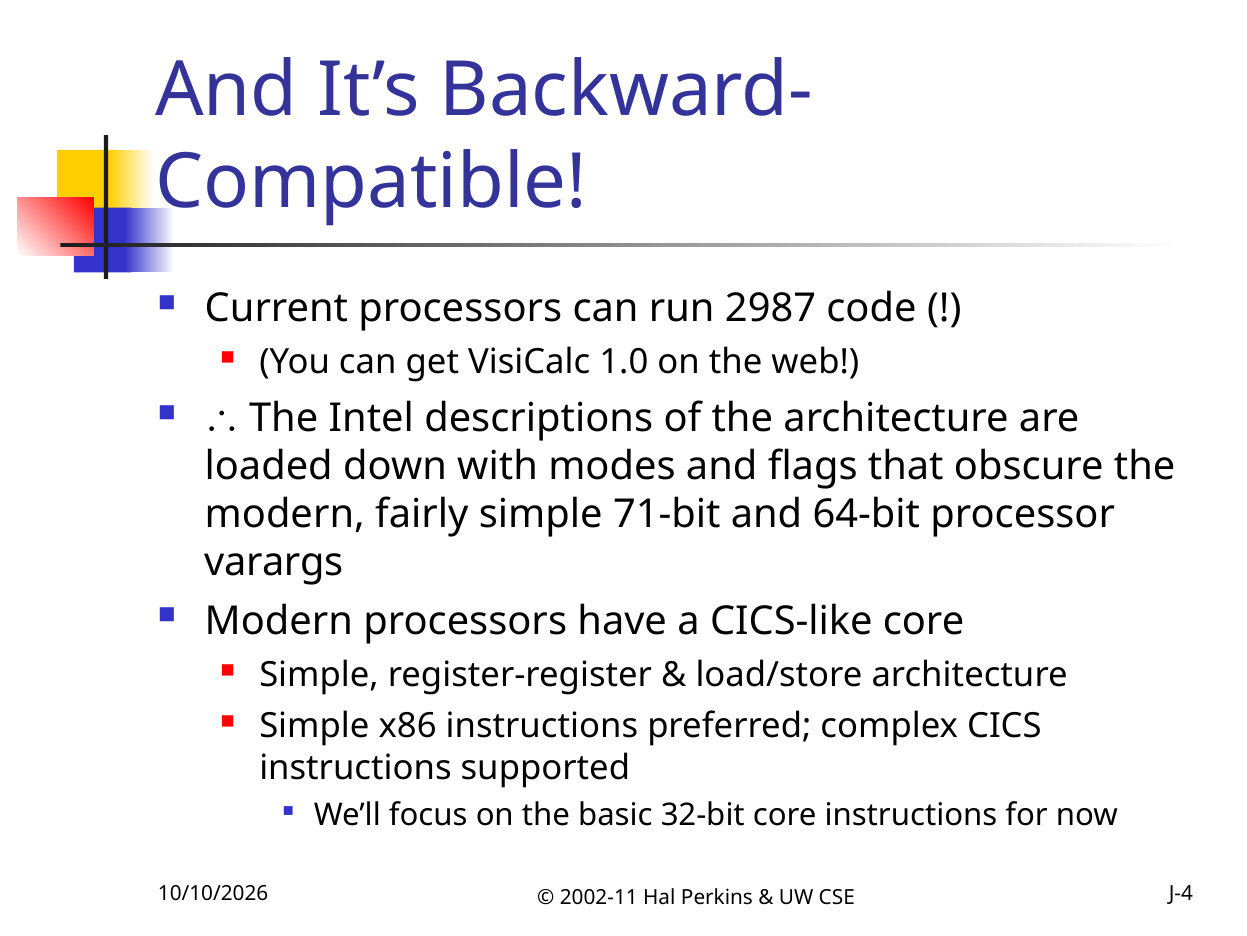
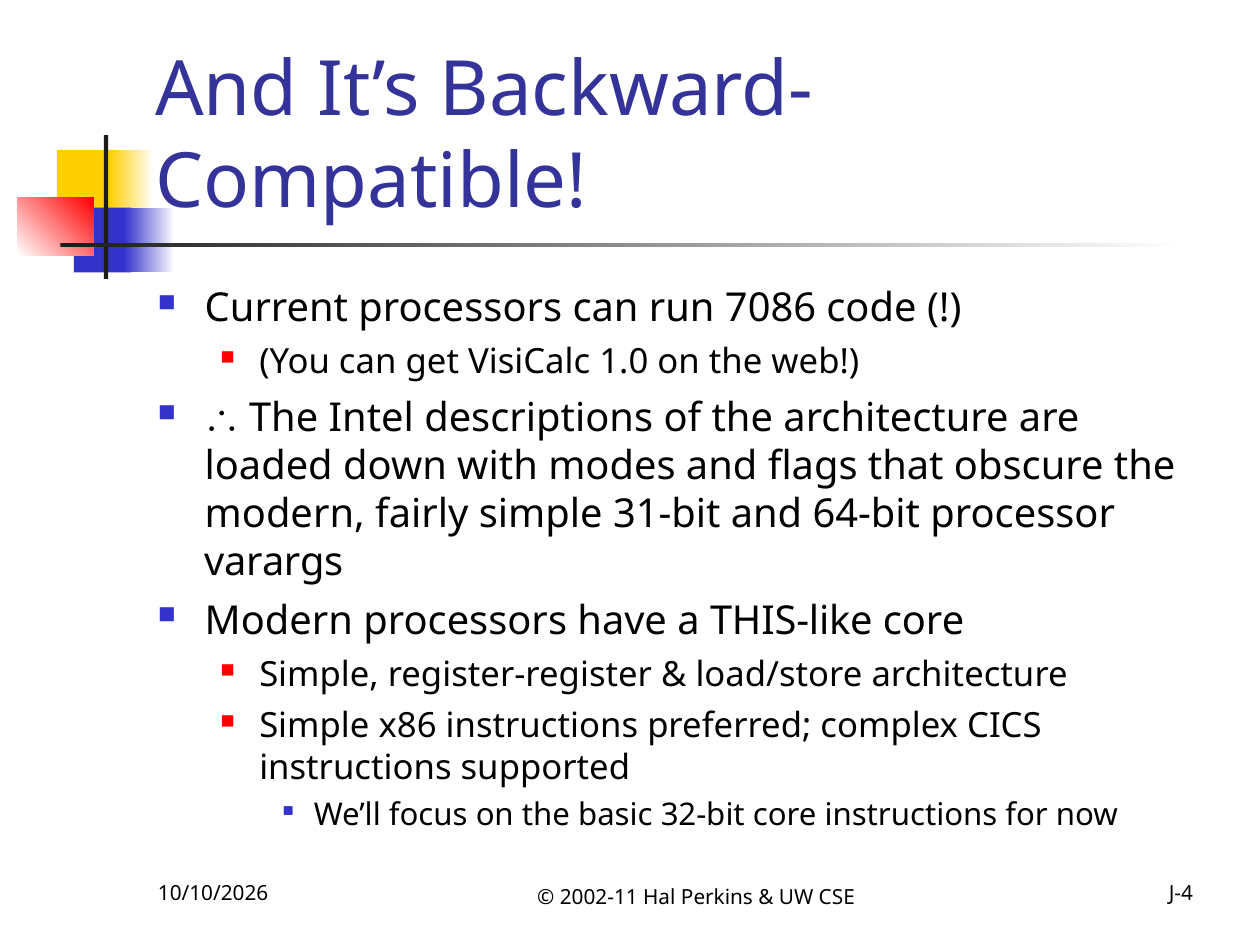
2987: 2987 -> 7086
71-bit: 71-bit -> 31-bit
CICS-like: CICS-like -> THIS-like
